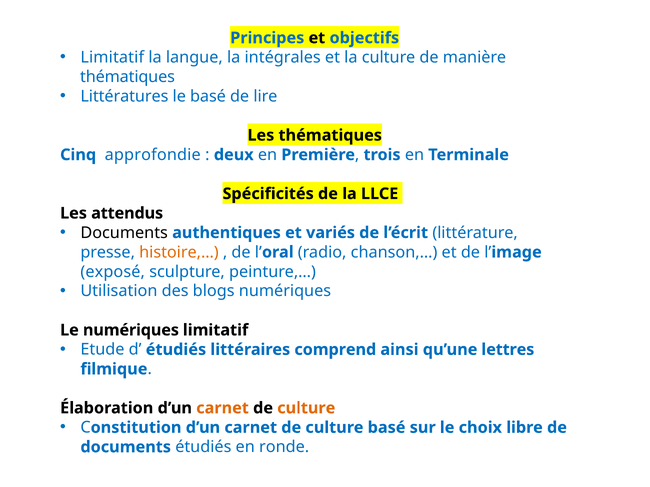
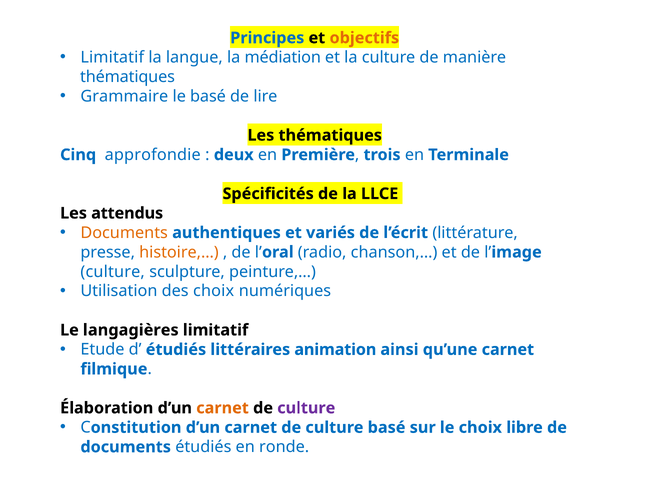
objectifs colour: blue -> orange
intégrales: intégrales -> médiation
Littératures: Littératures -> Grammaire
Documents at (124, 233) colour: black -> orange
exposé at (113, 272): exposé -> culture
des blogs: blogs -> choix
Le numériques: numériques -> langagières
comprend: comprend -> animation
qu’une lettres: lettres -> carnet
culture at (306, 408) colour: orange -> purple
